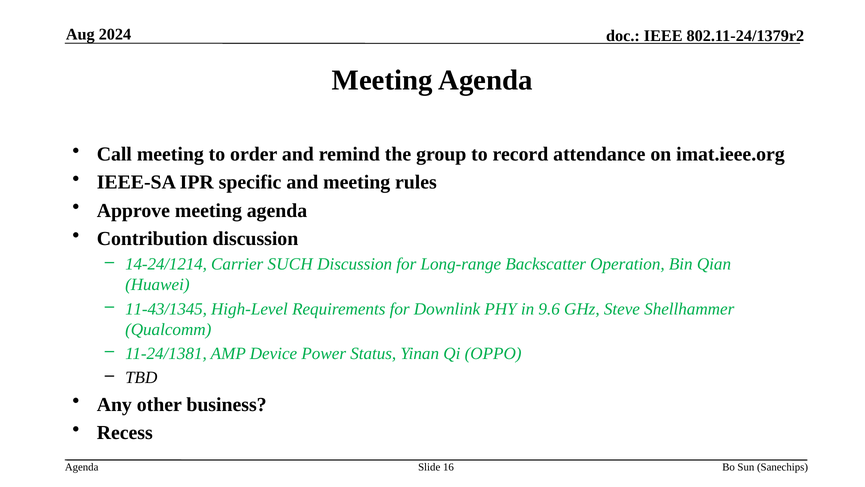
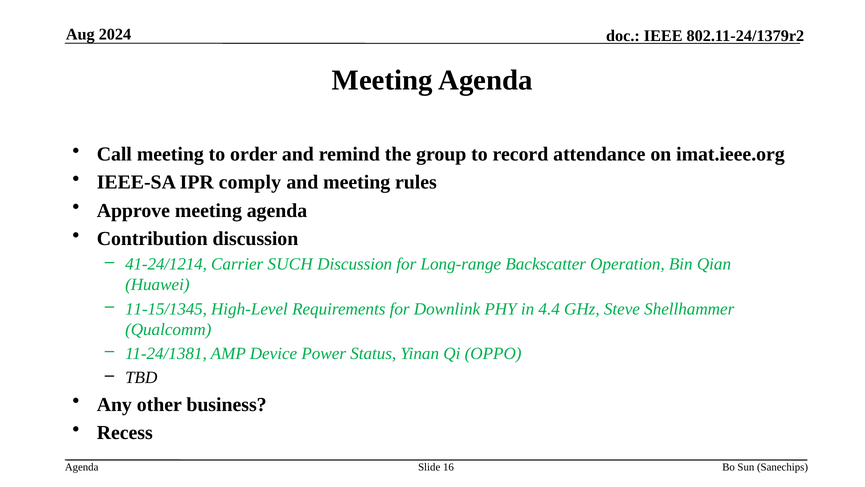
specific: specific -> comply
14-24/1214: 14-24/1214 -> 41-24/1214
11-43/1345: 11-43/1345 -> 11-15/1345
9.6: 9.6 -> 4.4
